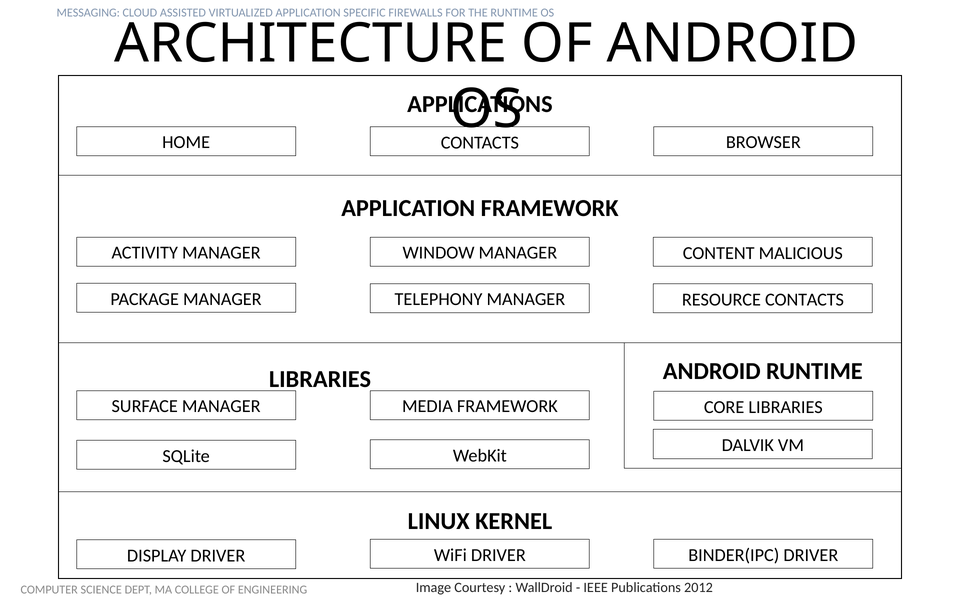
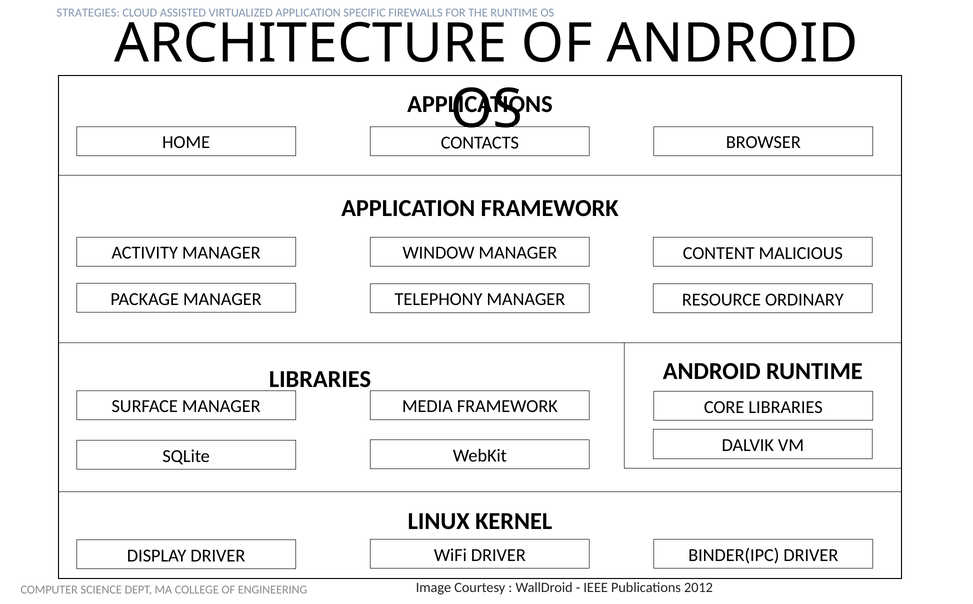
MESSAGING: MESSAGING -> STRATEGIES
RESOURCE CONTACTS: CONTACTS -> ORDINARY
